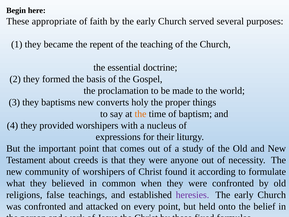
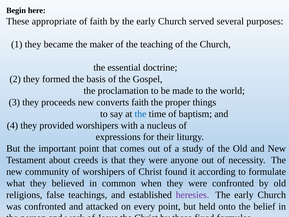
repent: repent -> maker
baptisms: baptisms -> proceeds
converts holy: holy -> faith
the at (141, 114) colour: orange -> blue
